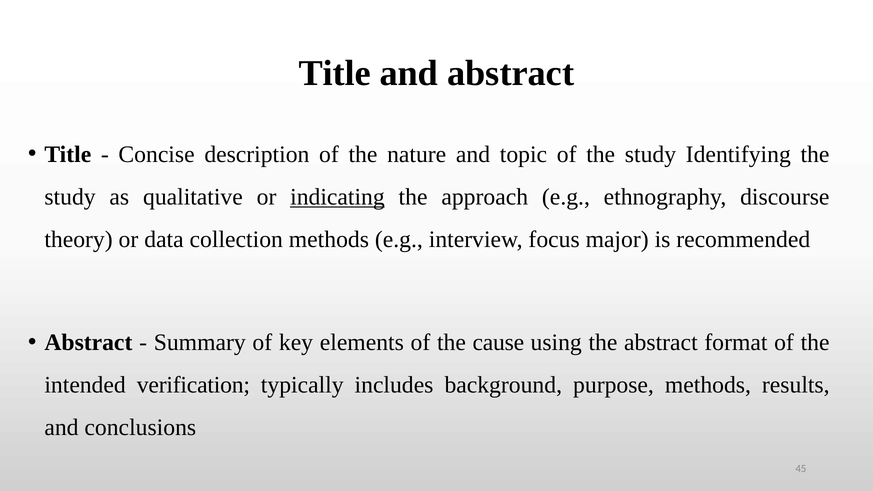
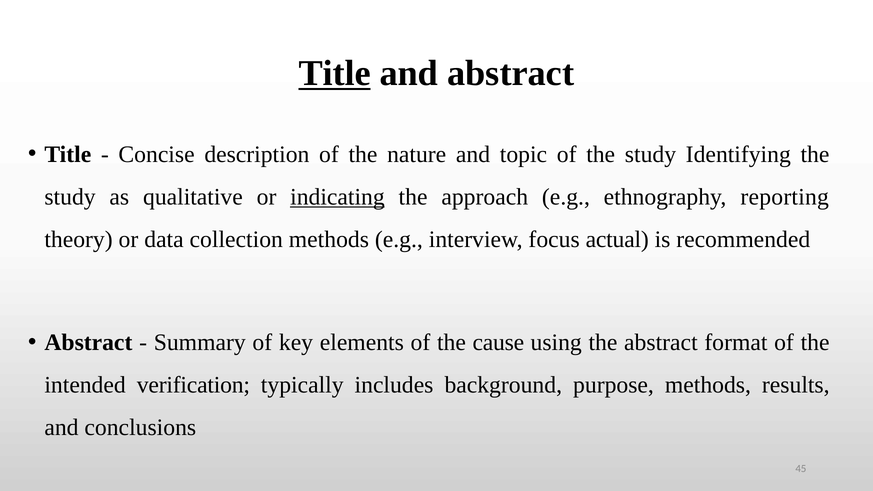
Title at (335, 73) underline: none -> present
discourse: discourse -> reporting
major: major -> actual
